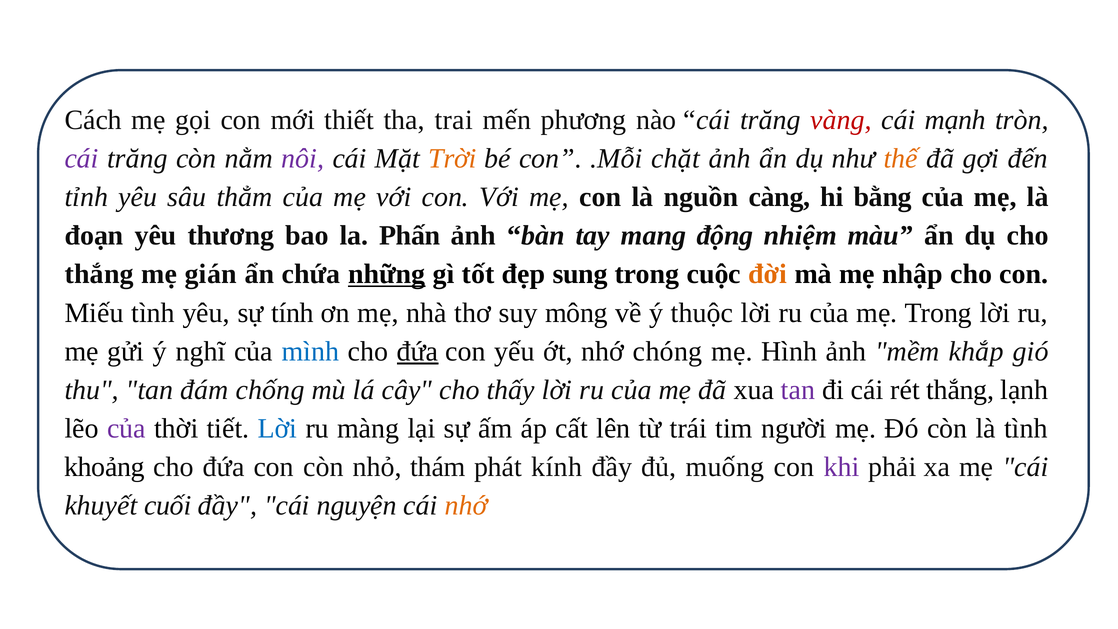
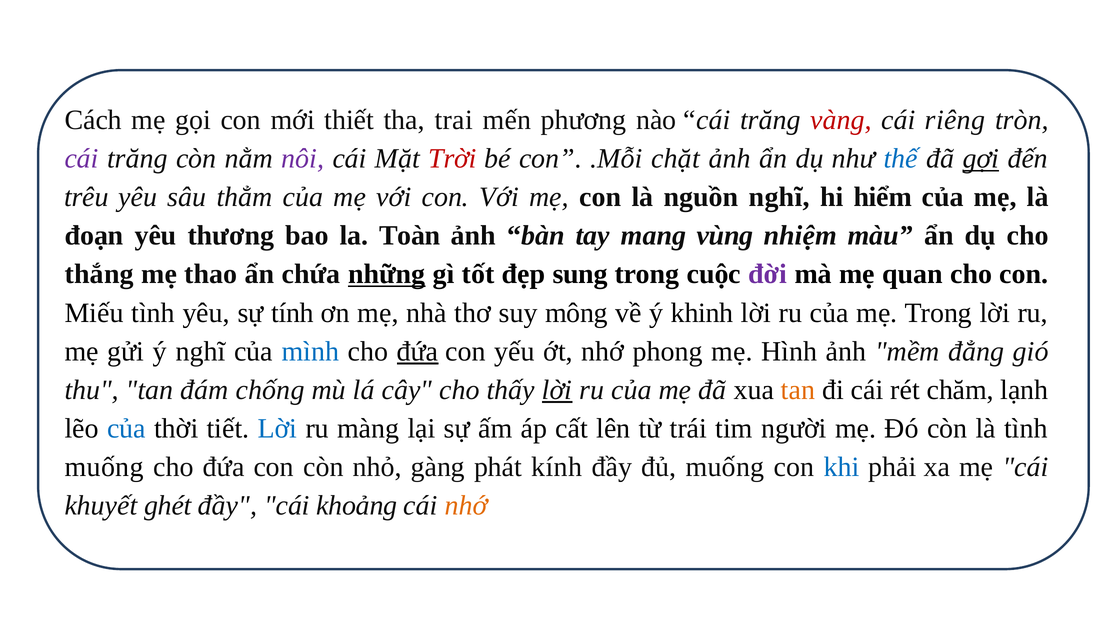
mạnh: mạnh -> riêng
Trời colour: orange -> red
thế colour: orange -> blue
gợi underline: none -> present
tỉnh: tỉnh -> trêu
nguồn càng: càng -> nghĩ
bằng: bằng -> hiểm
Phấn: Phấn -> Toàn
động: động -> vùng
gián: gián -> thao
đời colour: orange -> purple
nhập: nhập -> quan
thuộc: thuộc -> khinh
chóng: chóng -> phong
khắp: khắp -> đẳng
lời at (557, 390) underline: none -> present
tan at (798, 390) colour: purple -> orange
rét thắng: thắng -> chăm
của at (126, 428) colour: purple -> blue
khoảng at (104, 467): khoảng -> muống
thám: thám -> gàng
khi colour: purple -> blue
cuối: cuối -> ghét
nguyện: nguyện -> khoảng
